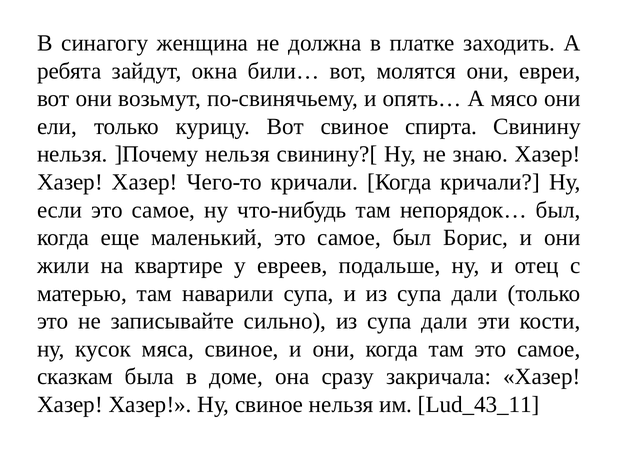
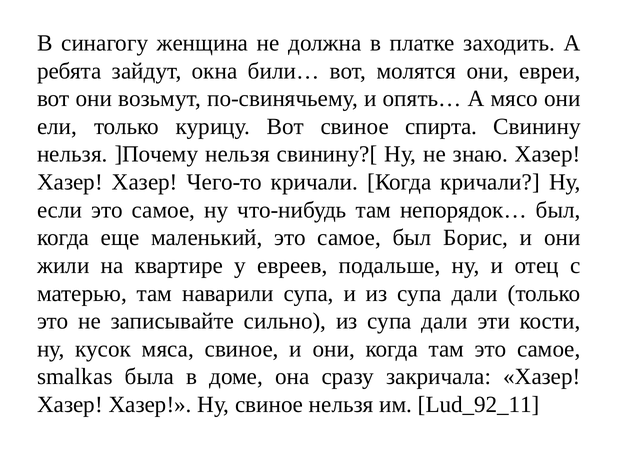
сказкам: сказкам -> smalkas
Lud_43_11: Lud_43_11 -> Lud_92_11
